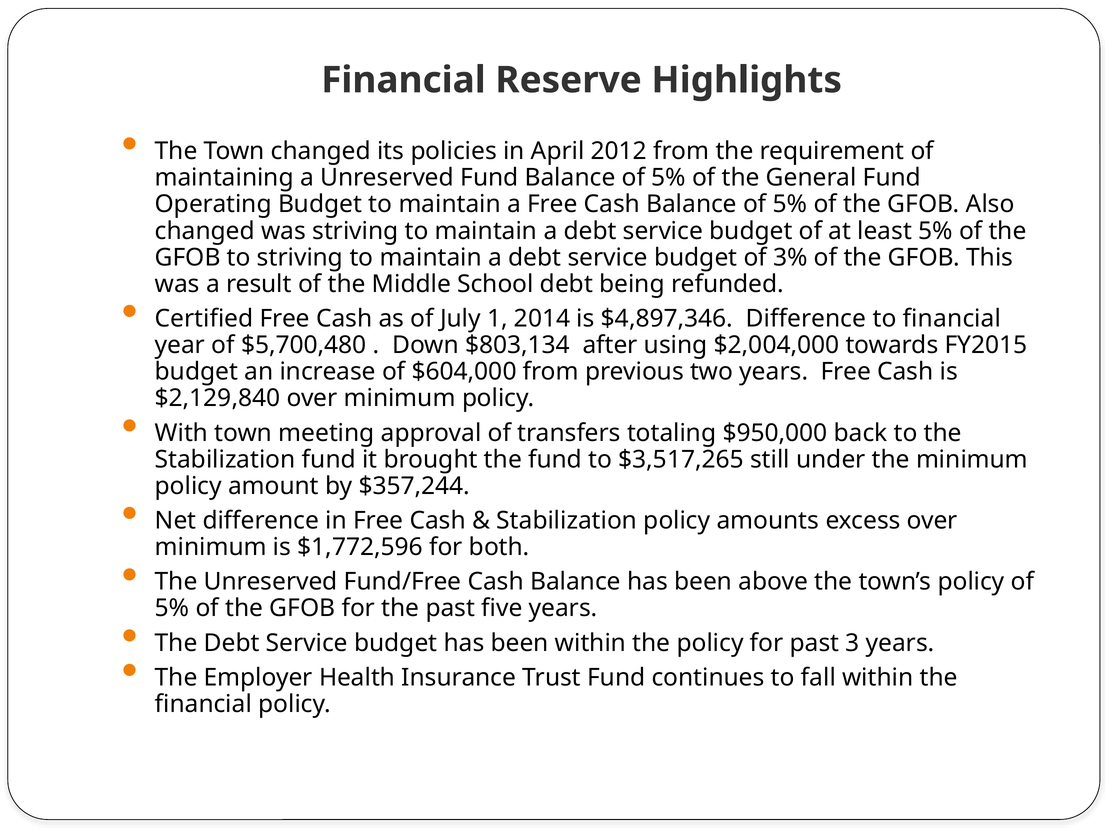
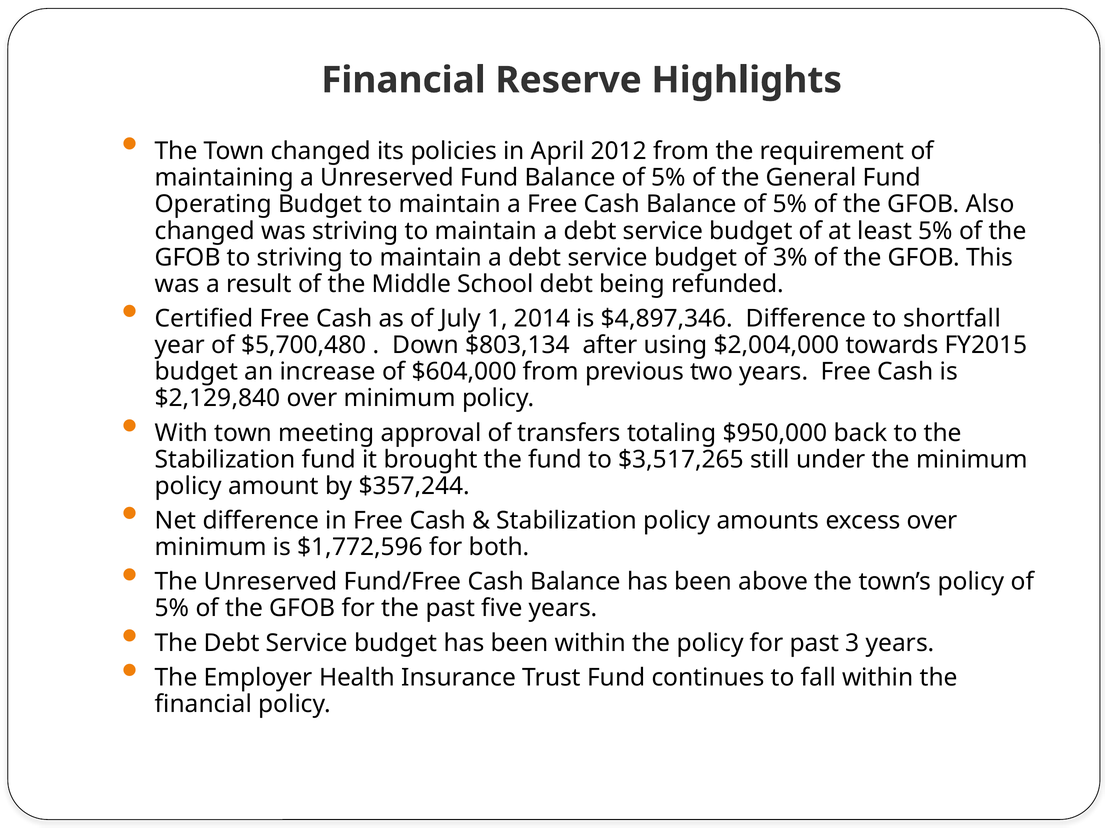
to financial: financial -> shortfall
